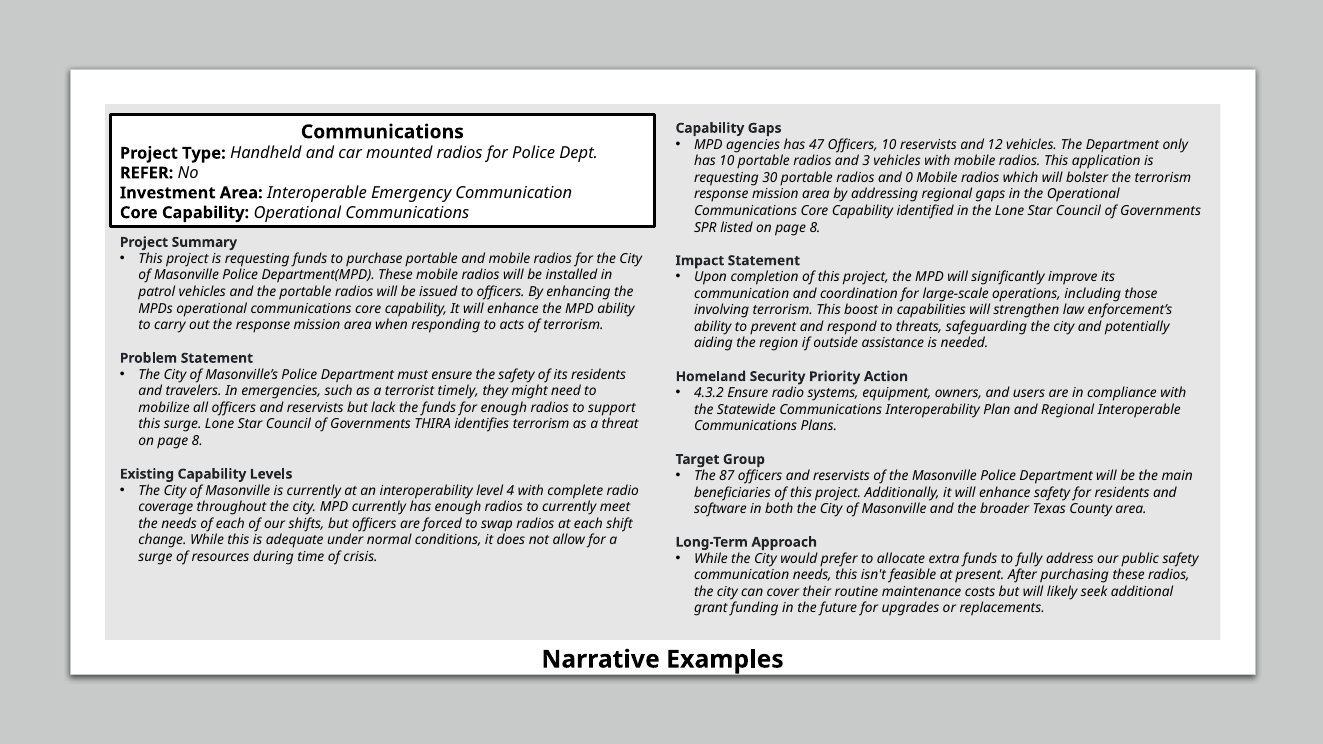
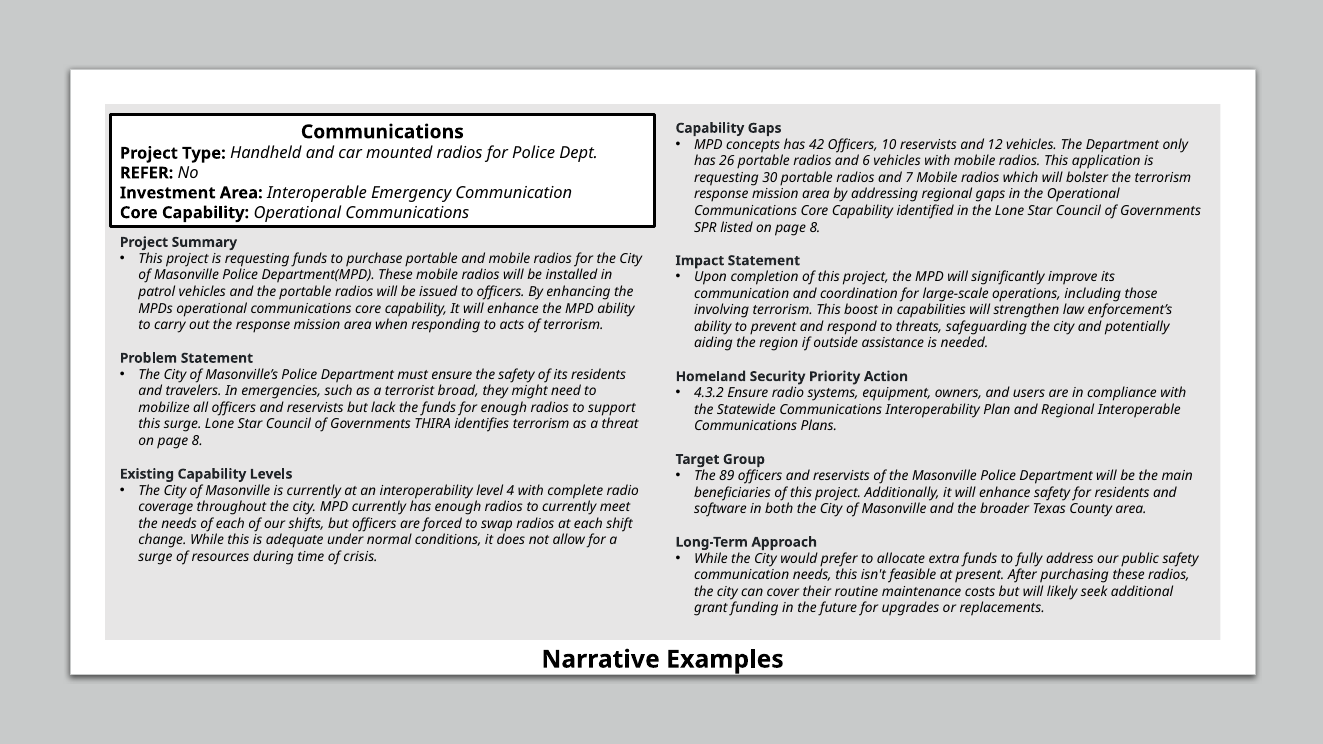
agencies: agencies -> concepts
47: 47 -> 42
has 10: 10 -> 26
3: 3 -> 6
0: 0 -> 7
timely: timely -> broad
87: 87 -> 89
